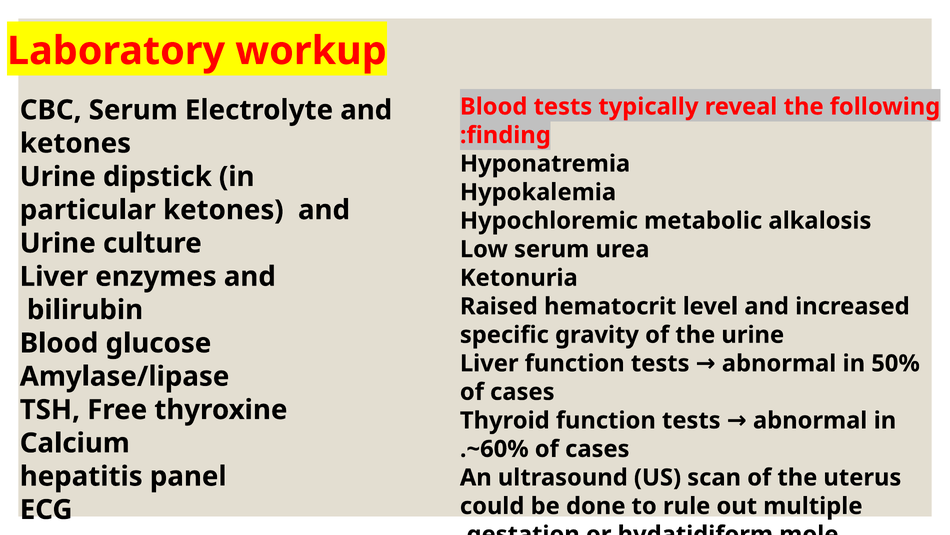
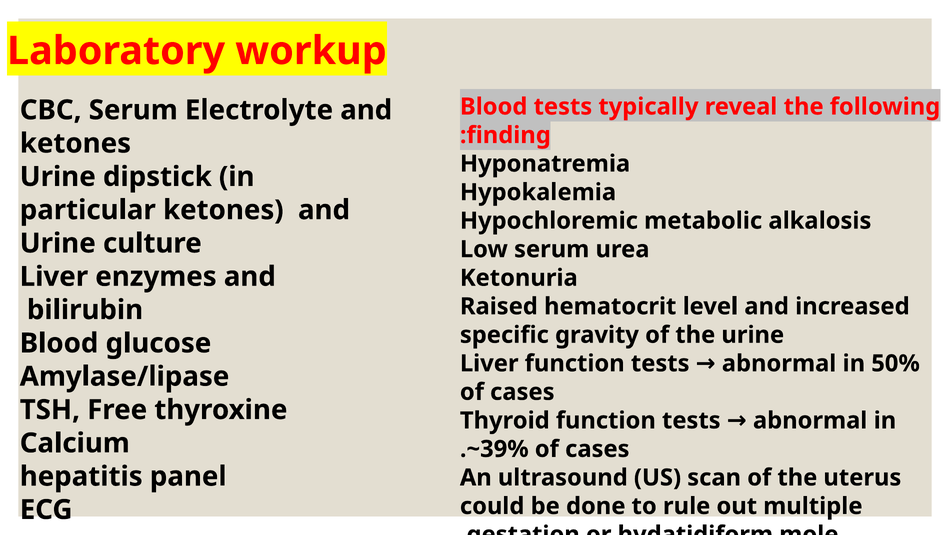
~60%: ~60% -> ~39%
